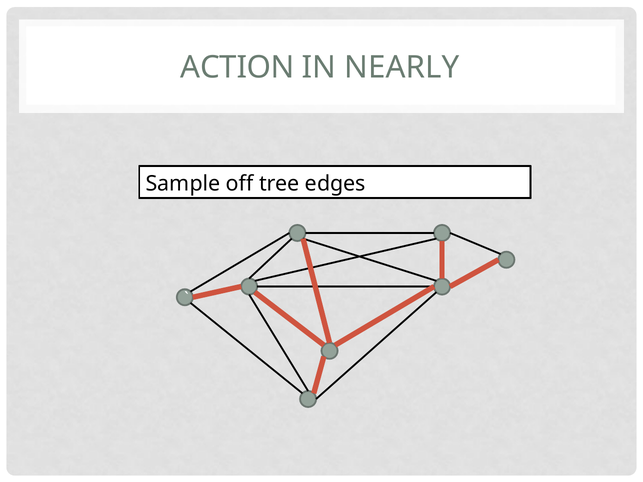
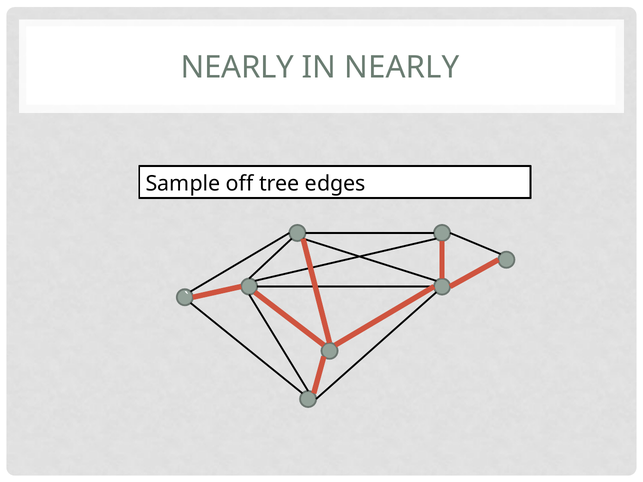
ACTION at (238, 67): ACTION -> NEARLY
